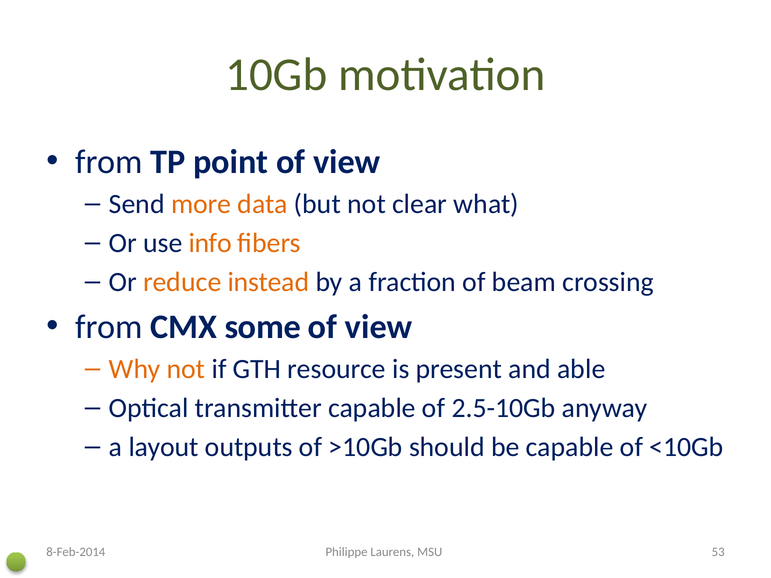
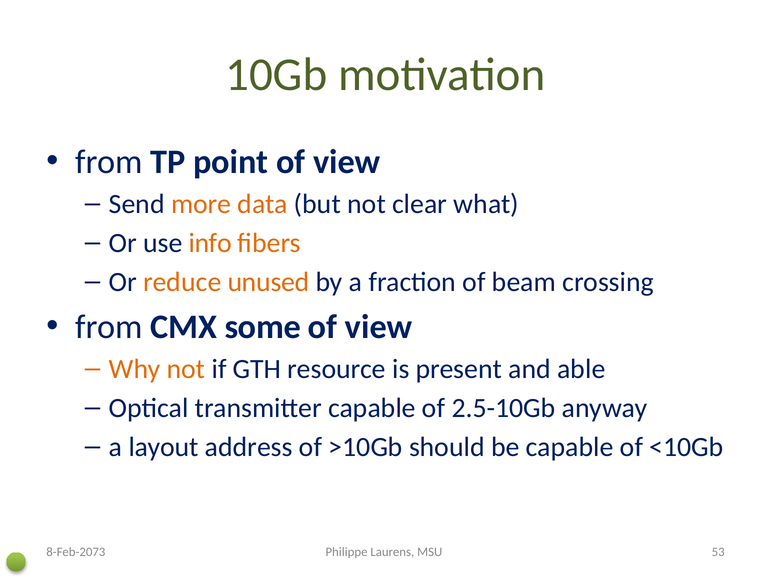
instead: instead -> unused
outputs: outputs -> address
8-Feb-2014: 8-Feb-2014 -> 8-Feb-2073
